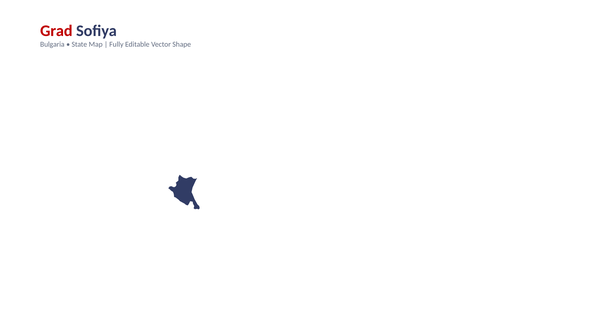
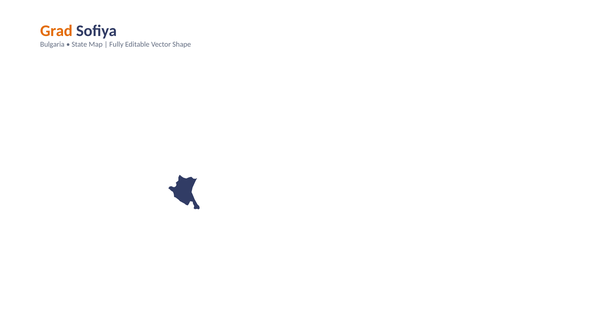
Grad colour: red -> orange
